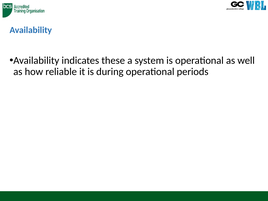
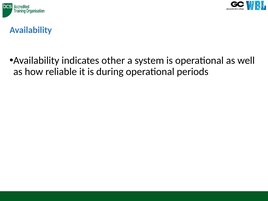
these: these -> other
